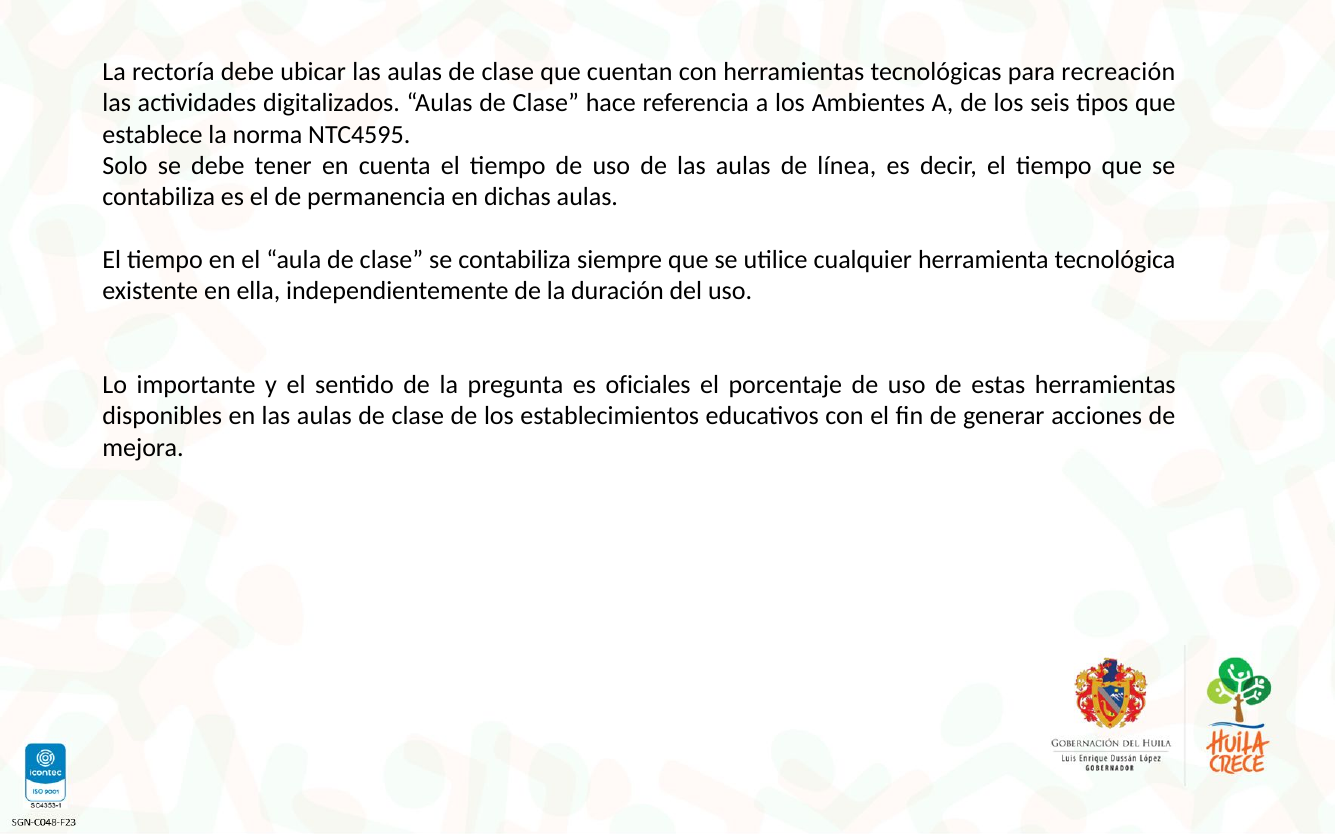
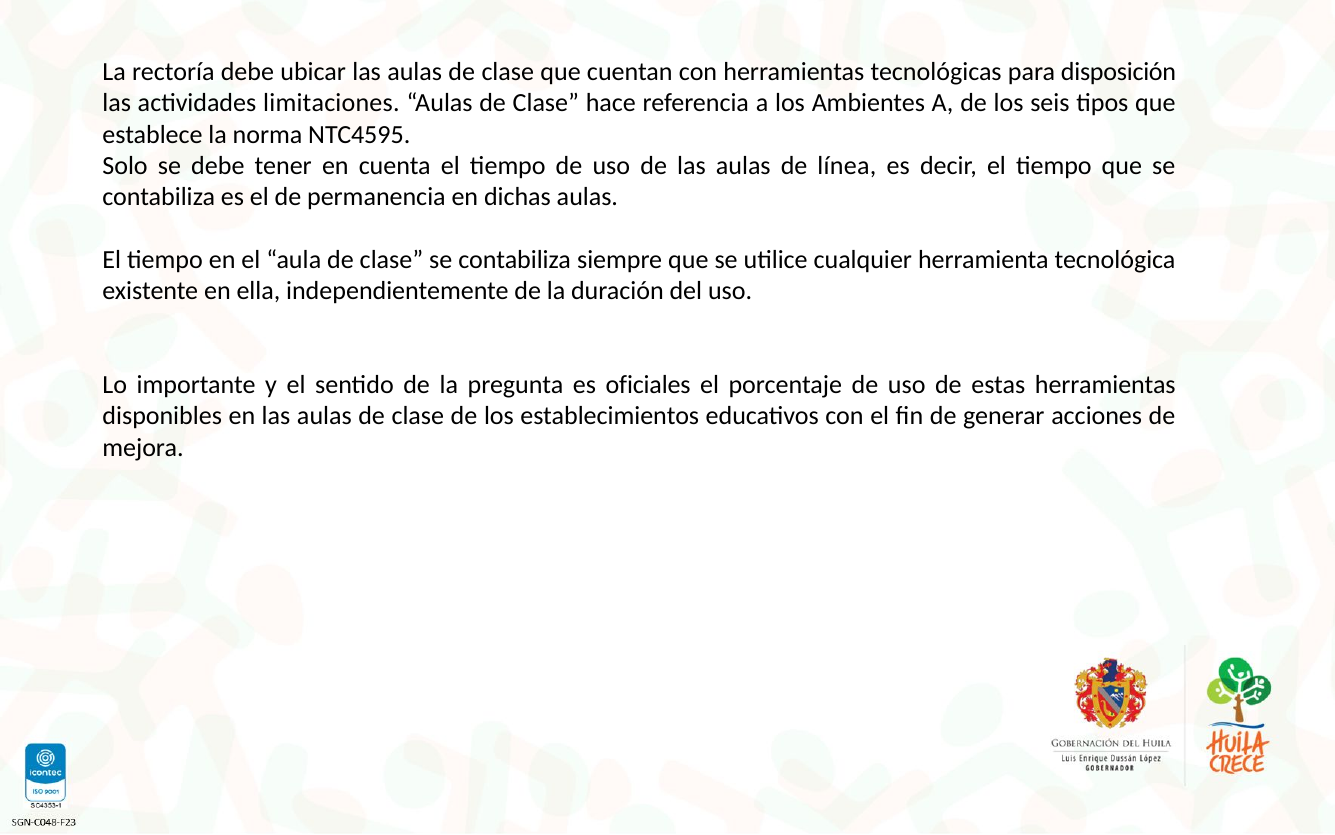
recreación: recreación -> disposición
digitalizados: digitalizados -> limitaciones
